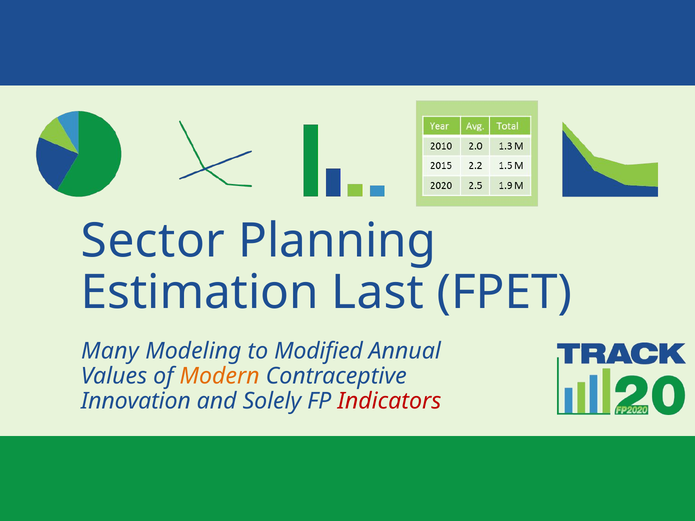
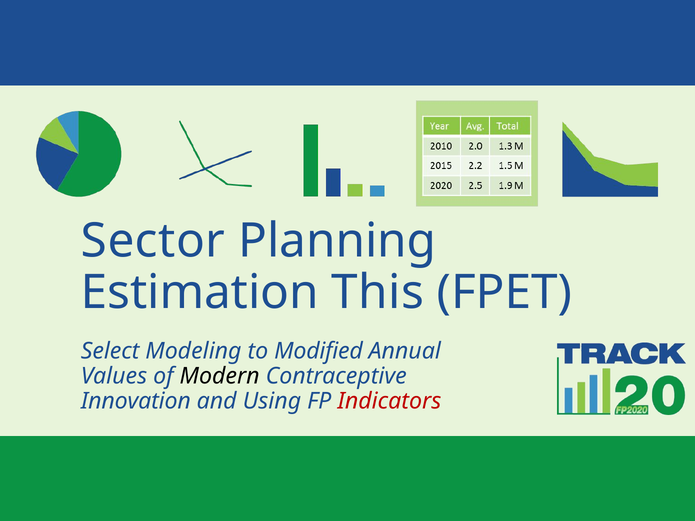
Last: Last -> This
Many: Many -> Select
Modern colour: orange -> black
Solely: Solely -> Using
